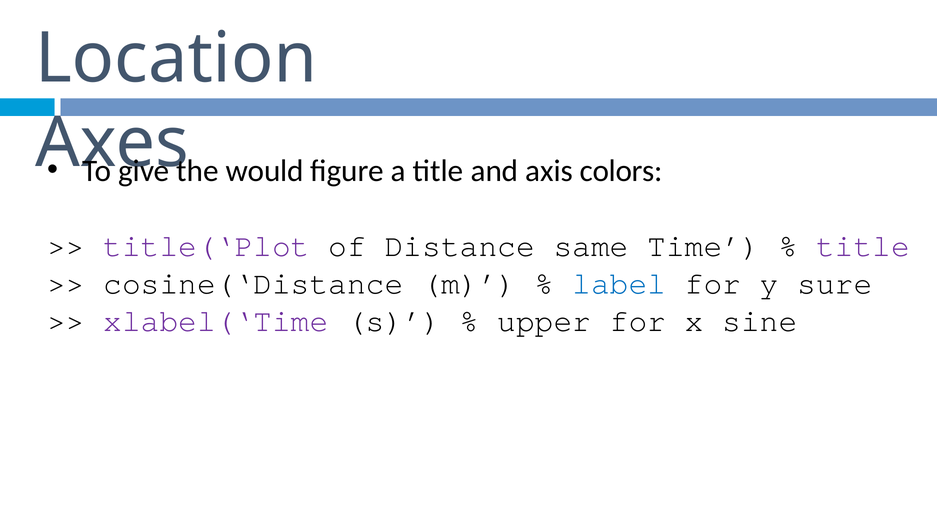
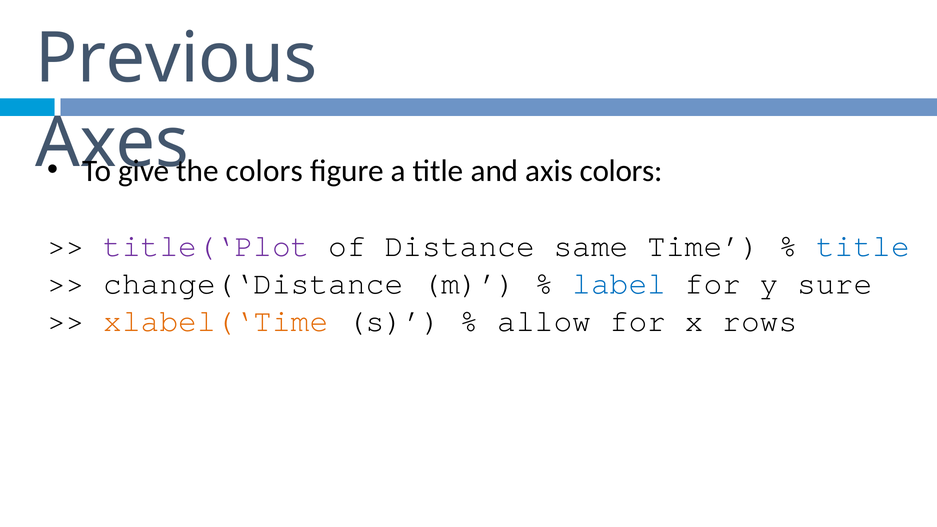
Location: Location -> Previous
the would: would -> colors
title at (863, 246) colour: purple -> blue
cosine(‘Distance: cosine(‘Distance -> change(‘Distance
xlabel(‘Time colour: purple -> orange
upper: upper -> allow
sine: sine -> rows
